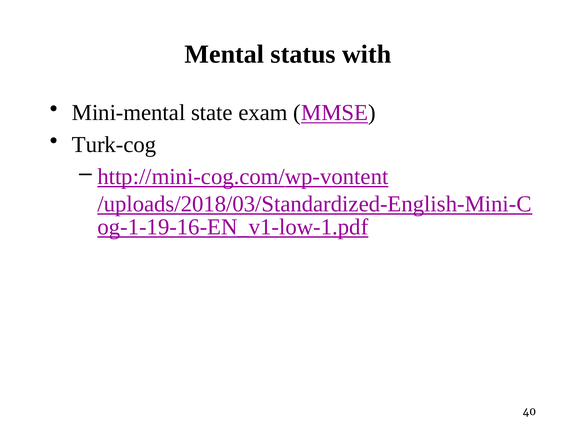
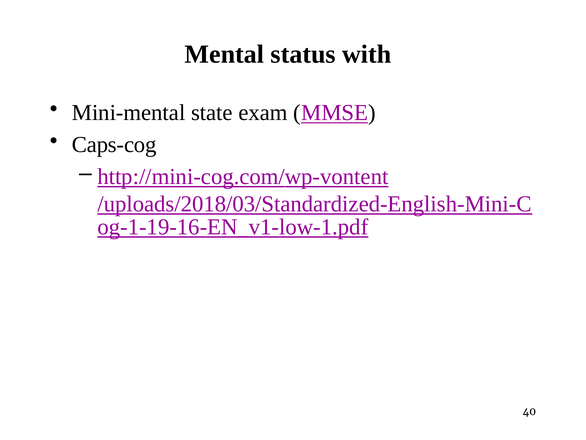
Turk-cog: Turk-cog -> Caps-cog
